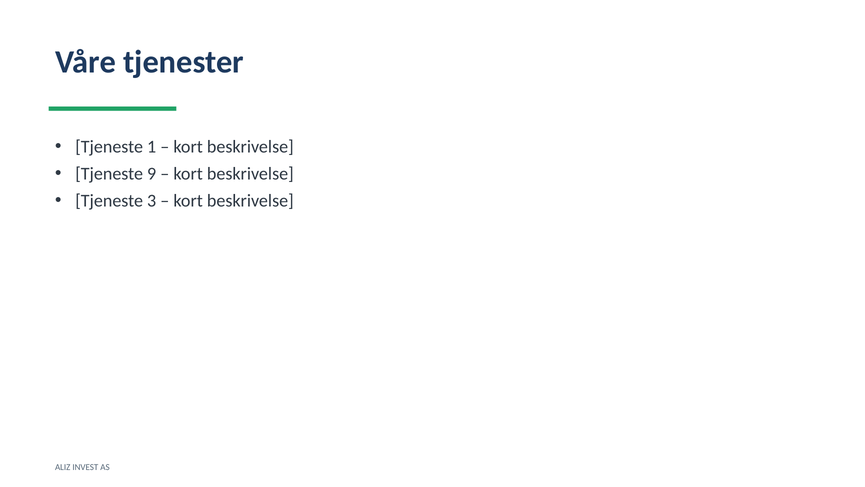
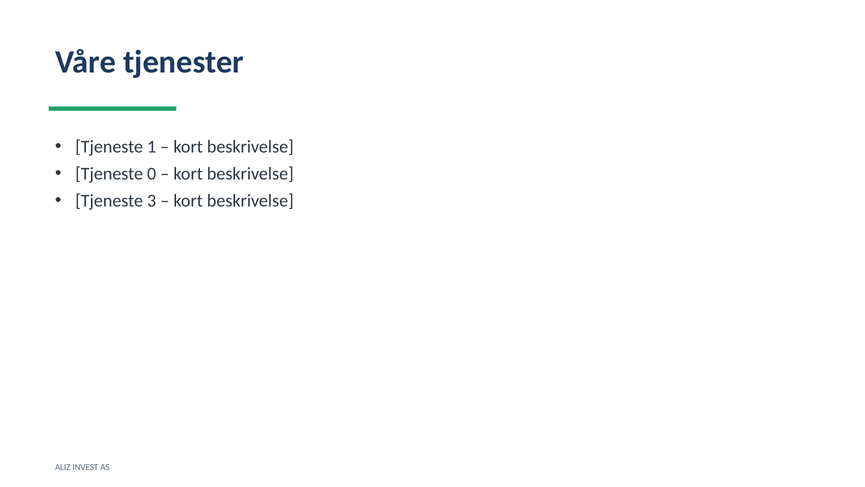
9: 9 -> 0
